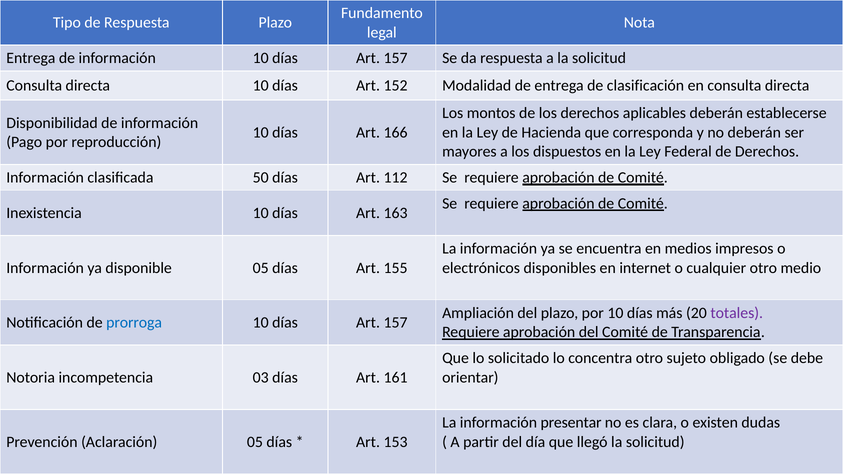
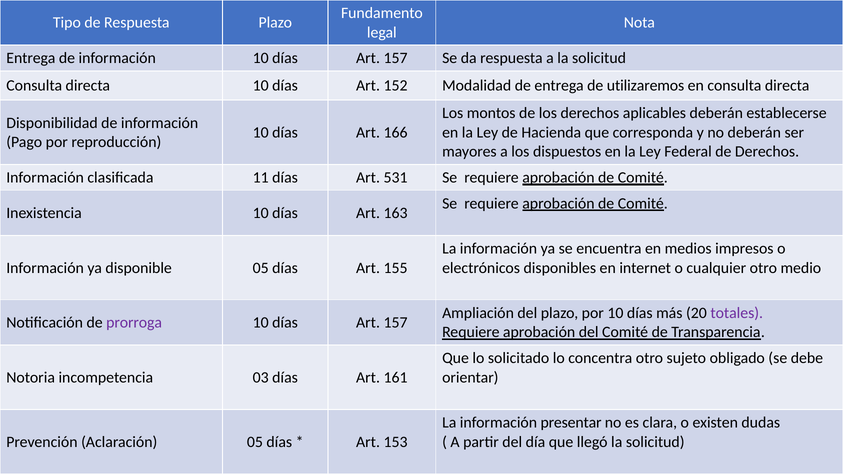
clasificación: clasificación -> utilizaremos
50: 50 -> 11
112: 112 -> 531
prorroga colour: blue -> purple
